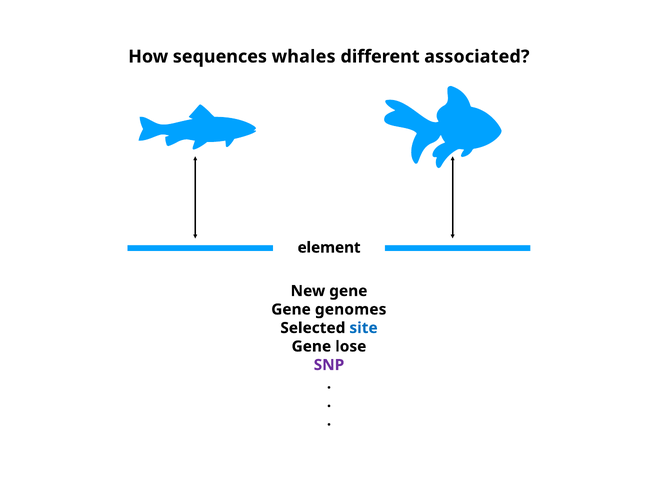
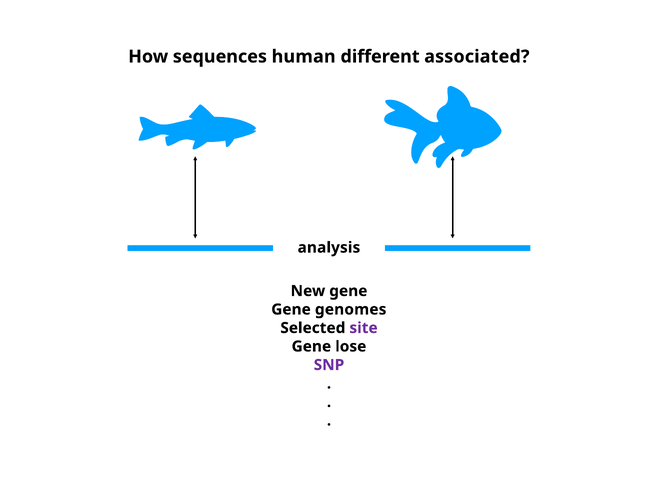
whales: whales -> human
element: element -> analysis
site colour: blue -> purple
